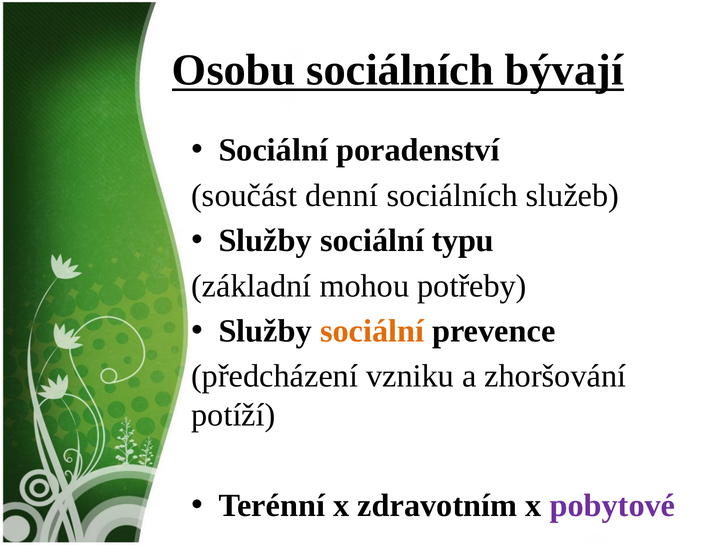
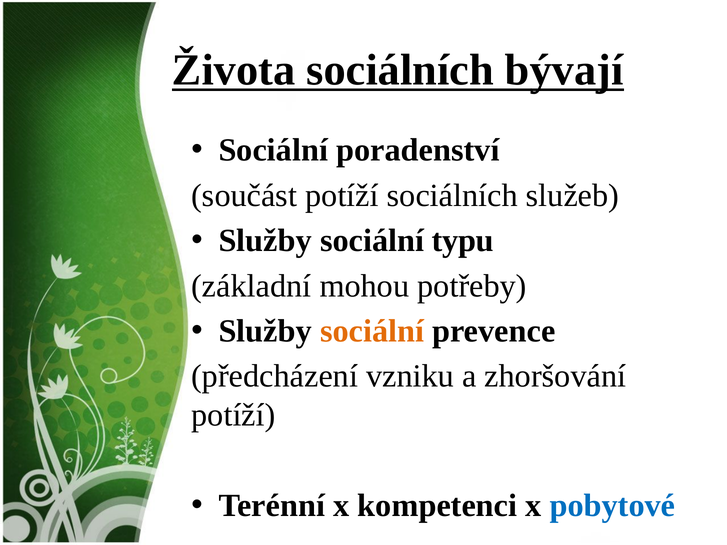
Osobu: Osobu -> Života
součást denní: denní -> potíží
zdravotním: zdravotním -> kompetenci
pobytové colour: purple -> blue
